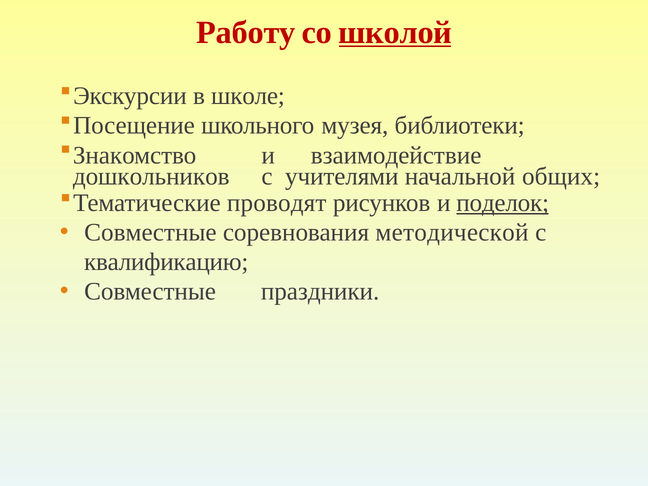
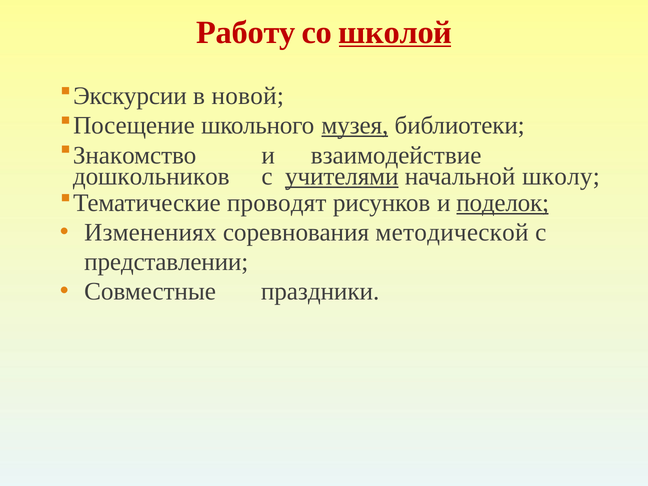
школе: школе -> новой
музея underline: none -> present
учителями underline: none -> present
общих: общих -> школу
Совместные at (150, 232): Совместные -> Изменениях
квалификацию: квалификацию -> представлении
